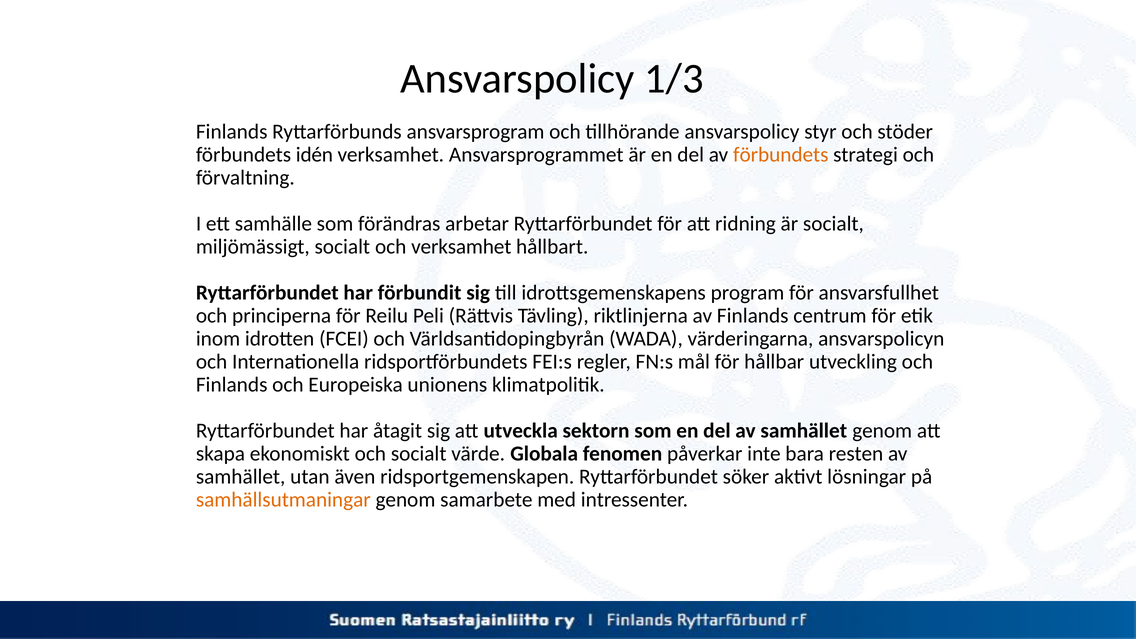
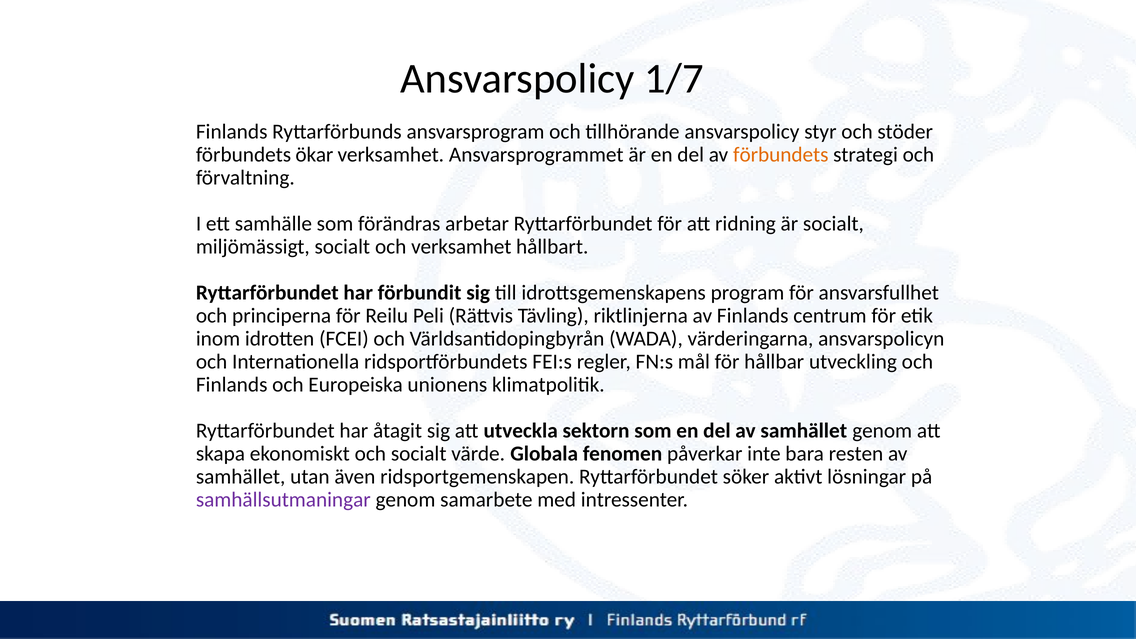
1/3: 1/3 -> 1/7
idén: idén -> ökar
samhällsutmaningar colour: orange -> purple
